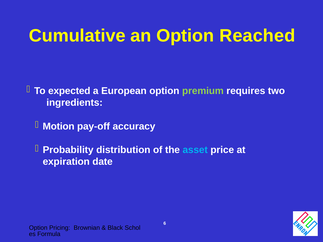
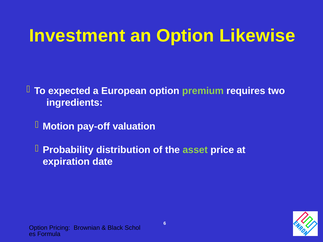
Cumulative: Cumulative -> Investment
Reached: Reached -> Likewise
accuracy: accuracy -> valuation
asset colour: light blue -> light green
